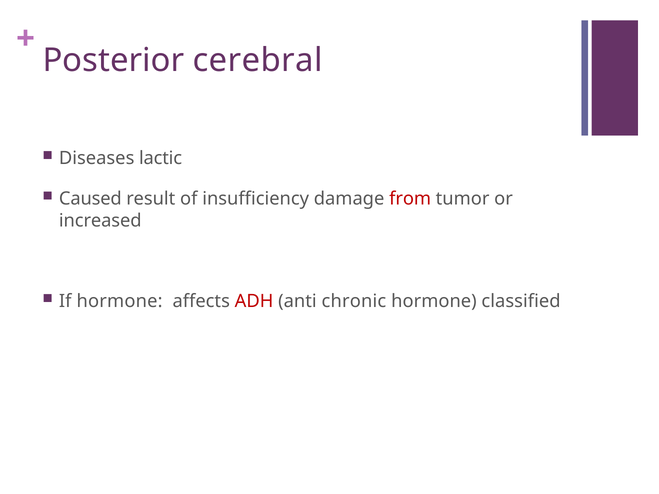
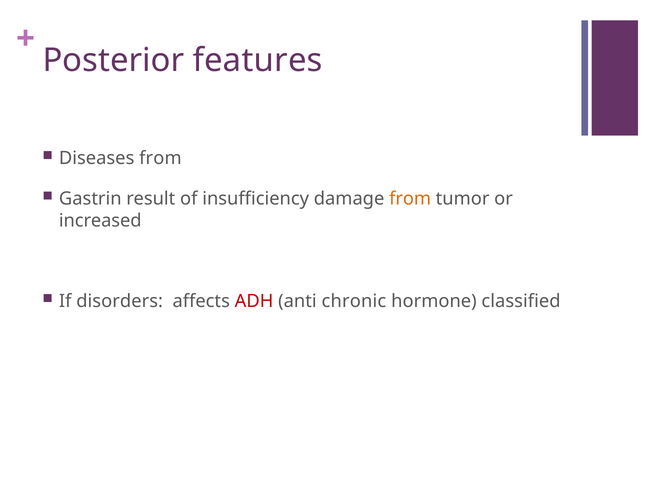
cerebral: cerebral -> features
Diseases lactic: lactic -> from
Caused: Caused -> Gastrin
from at (410, 199) colour: red -> orange
If hormone: hormone -> disorders
